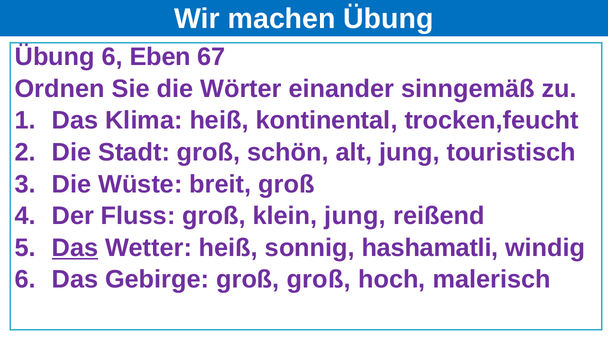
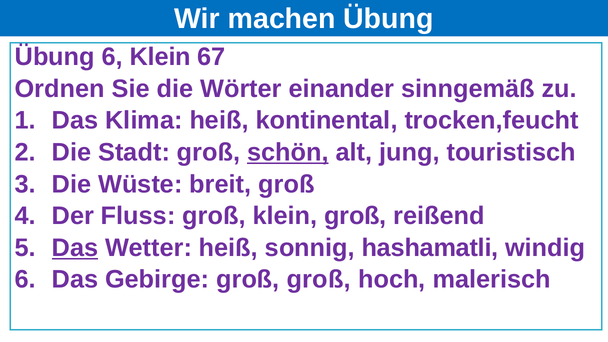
6 Eben: Eben -> Klein
schön underline: none -> present
klein jung: jung -> groß
